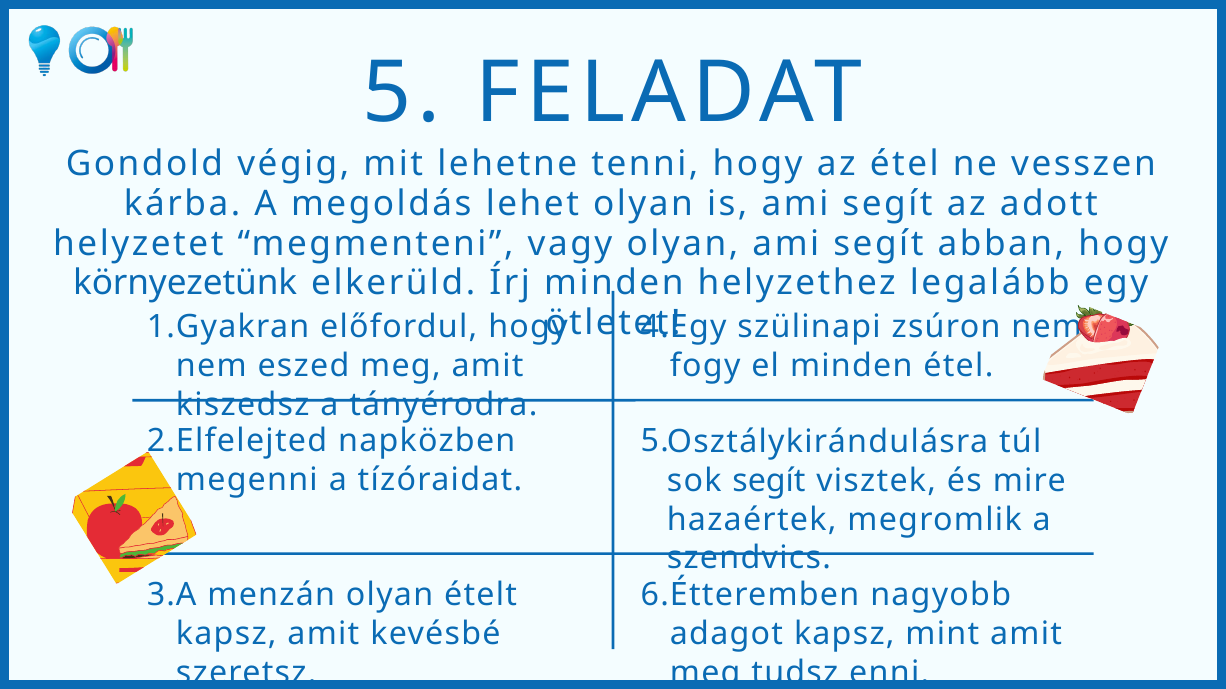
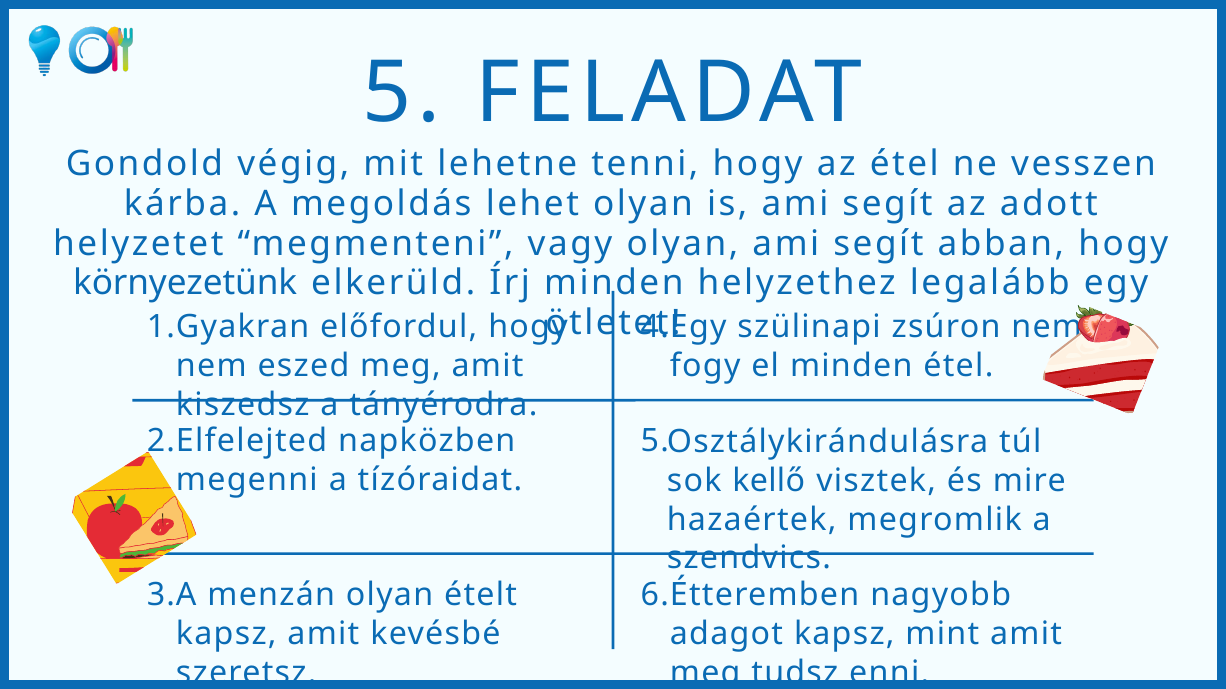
sok segít: segít -> kellő
